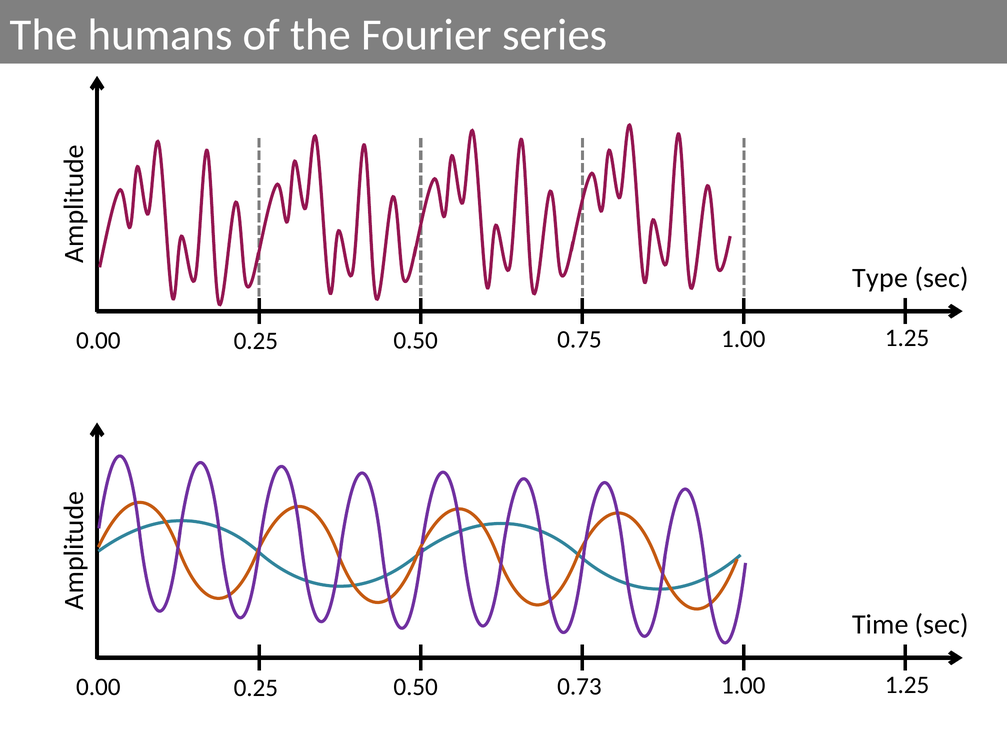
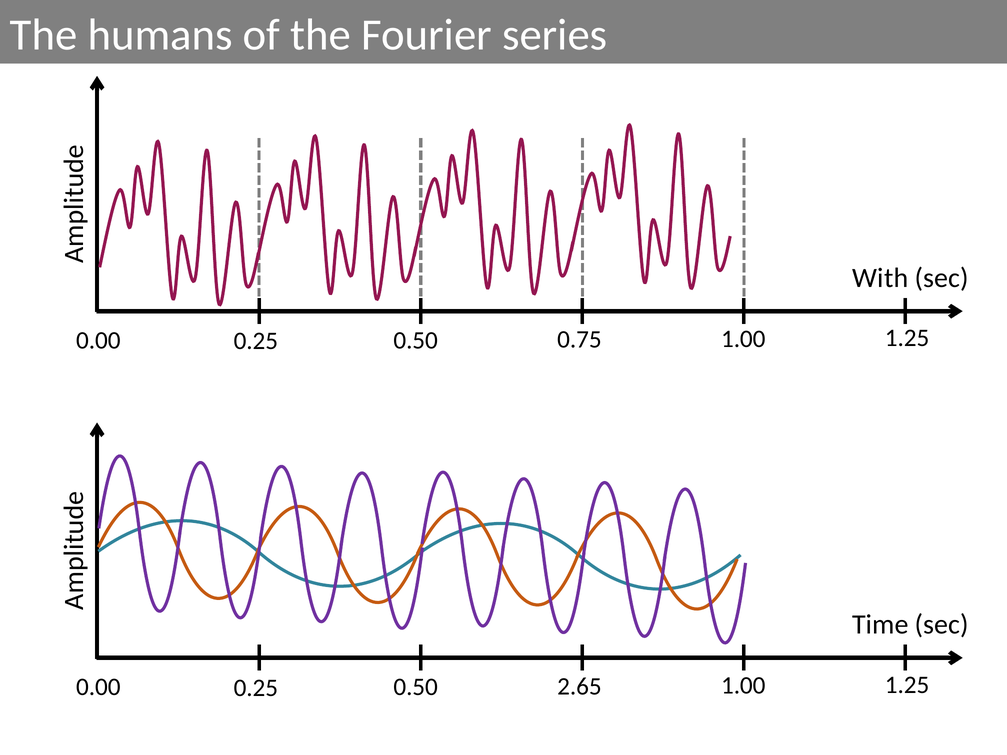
Type: Type -> With
0.73: 0.73 -> 2.65
